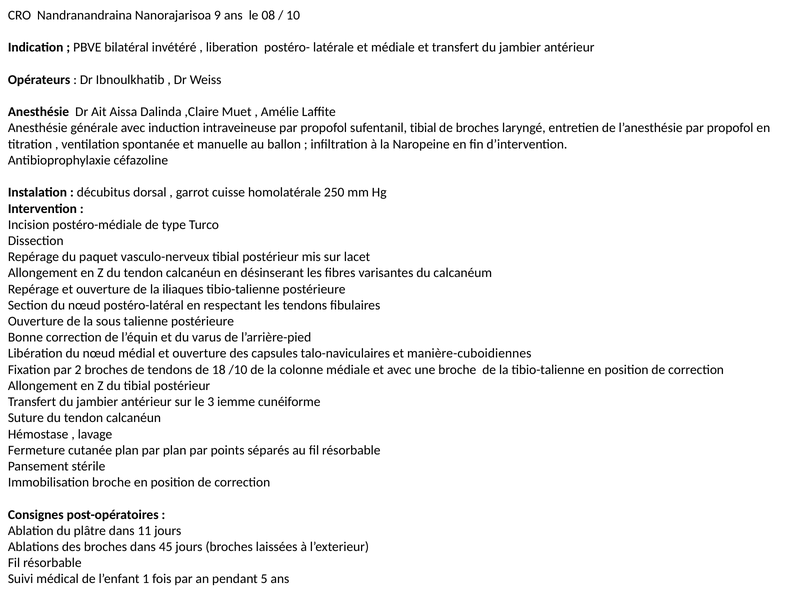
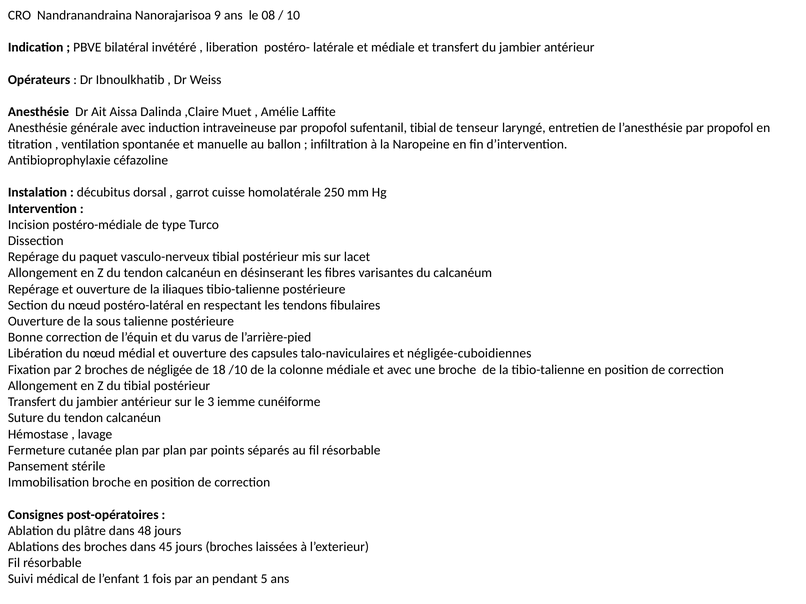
de broches: broches -> tenseur
manière-cuboidiennes: manière-cuboidiennes -> négligée-cuboidiennes
de tendons: tendons -> négligée
11: 11 -> 48
